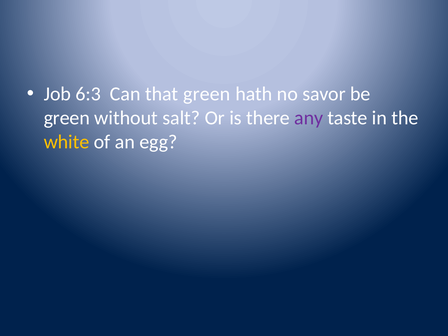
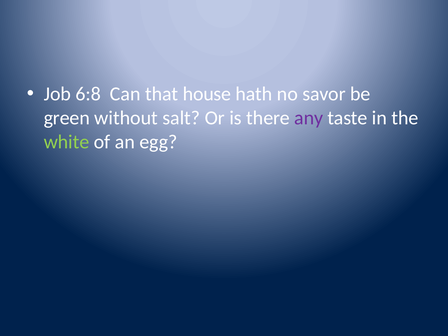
6:3: 6:3 -> 6:8
that green: green -> house
white colour: yellow -> light green
